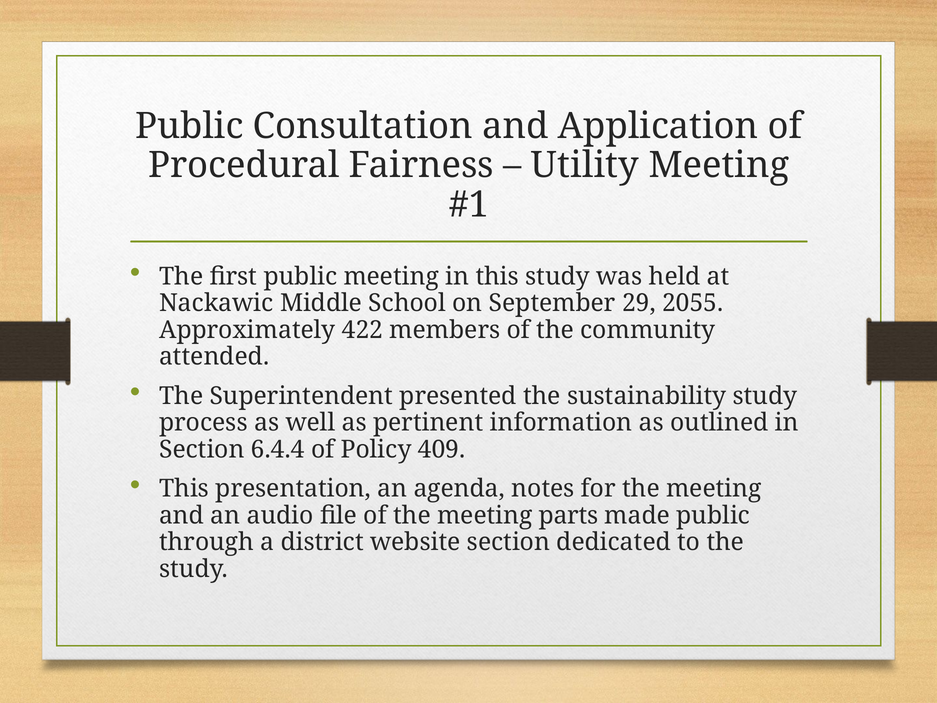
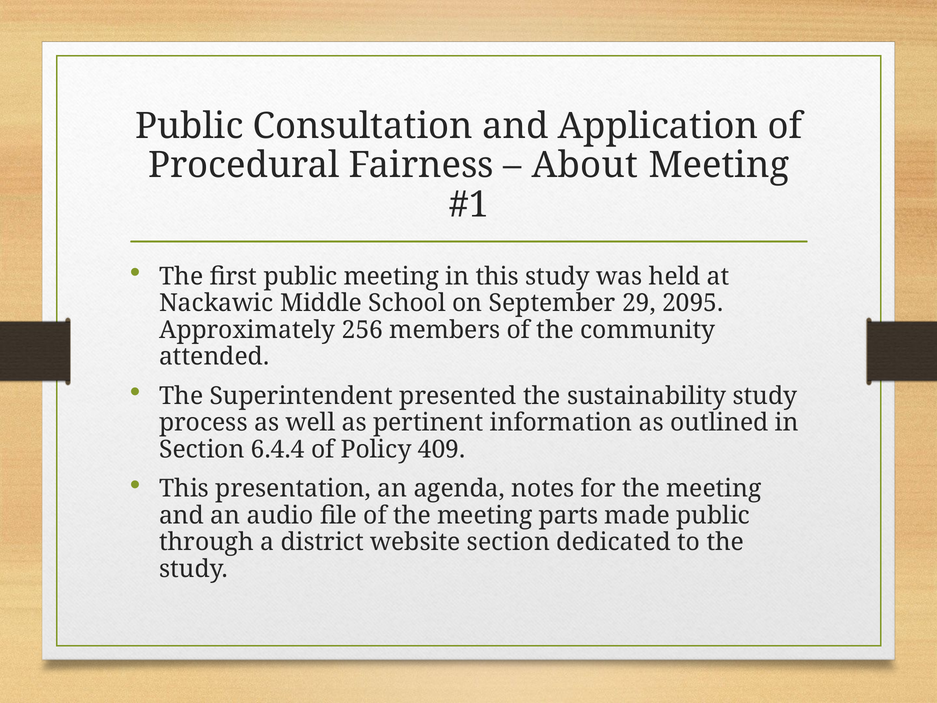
Utility: Utility -> About
2055: 2055 -> 2095
422: 422 -> 256
